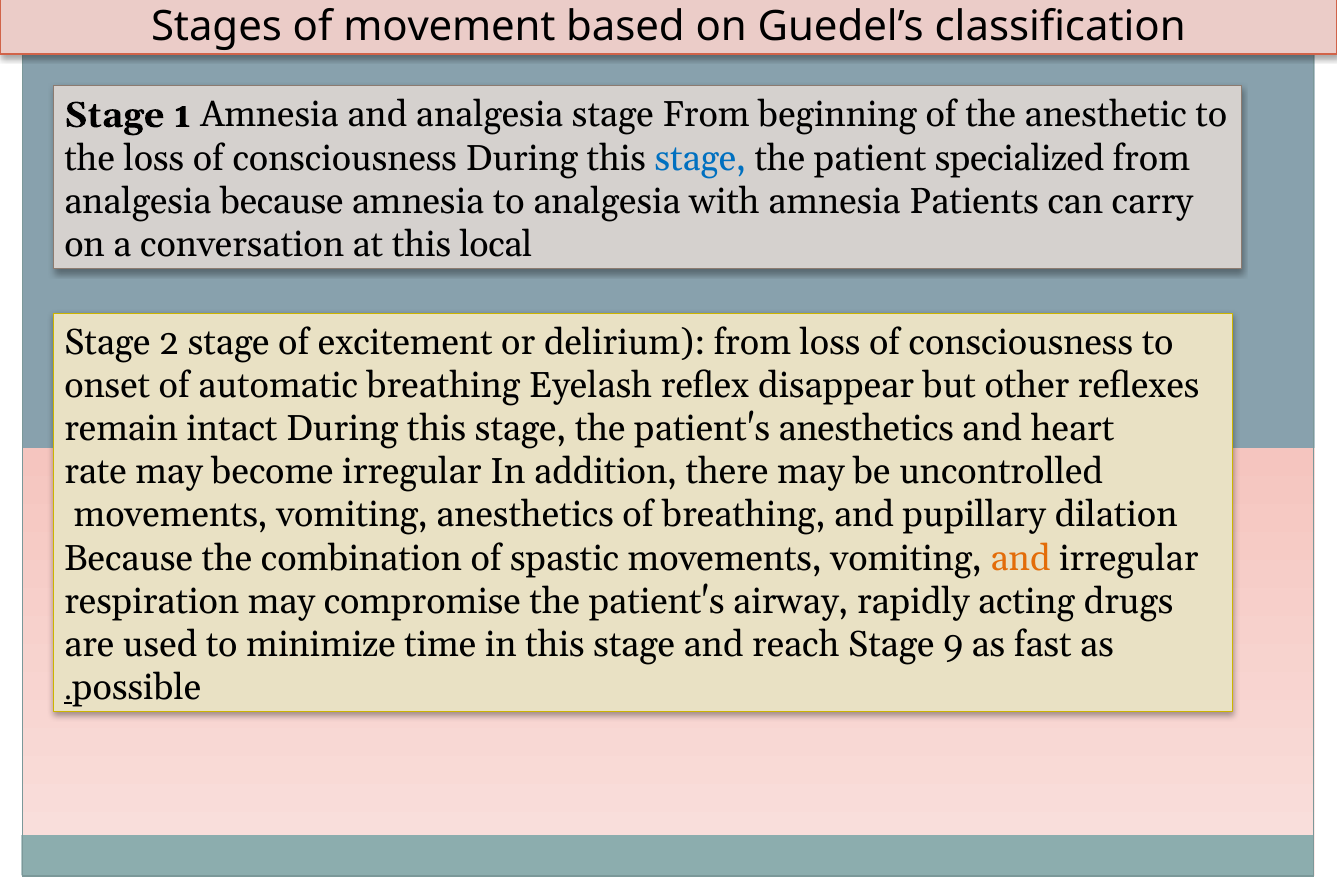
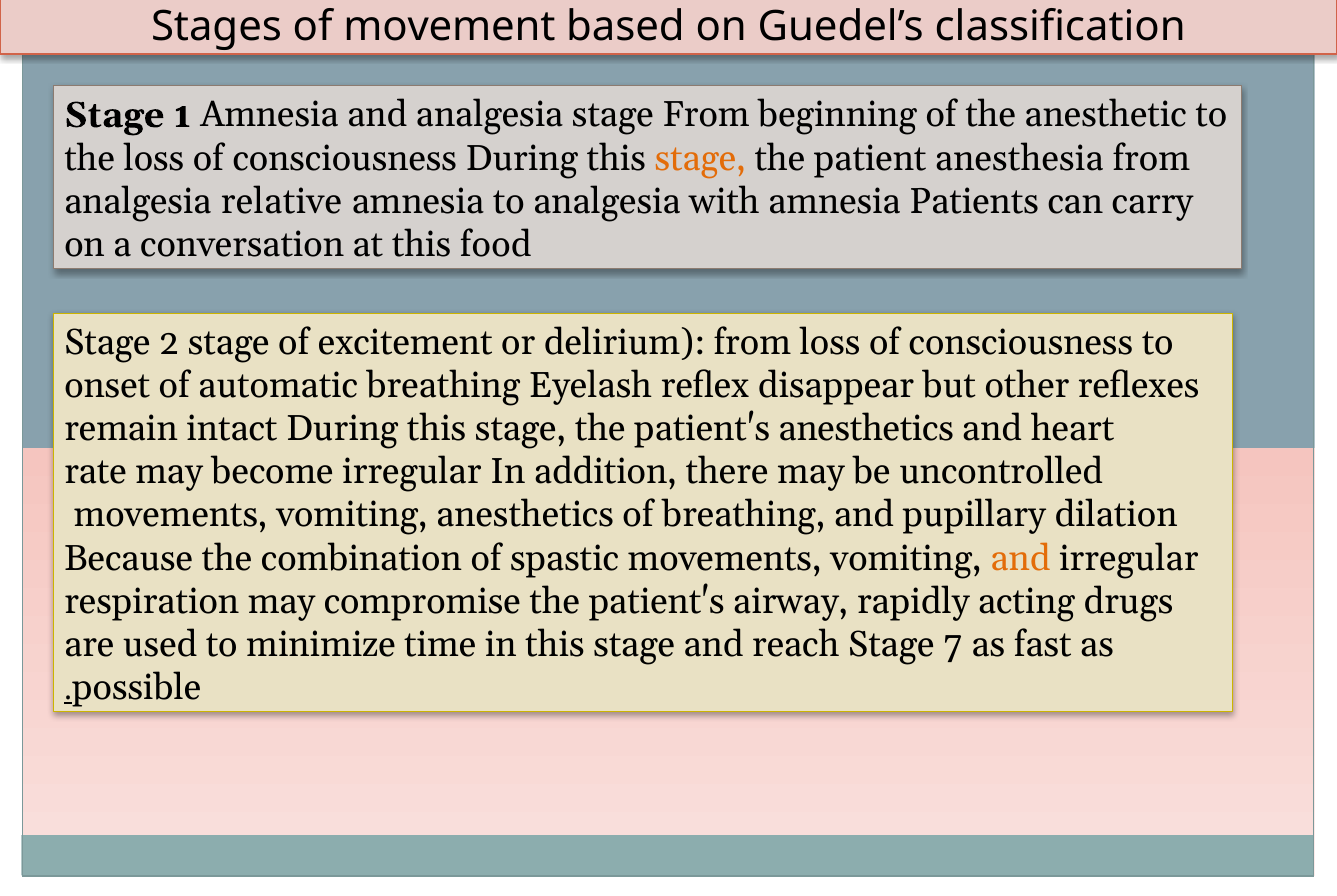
stage at (700, 158) colour: blue -> orange
specialized: specialized -> anesthesia
analgesia because: because -> relative
local: local -> food
9: 9 -> 7
